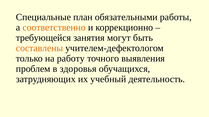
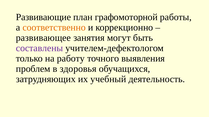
Специальные: Специальные -> Развивающие
обязательными: обязательными -> графомоторной
требующейся: требующейся -> развивающее
составлены colour: orange -> purple
